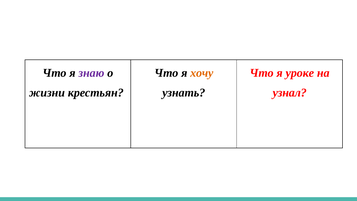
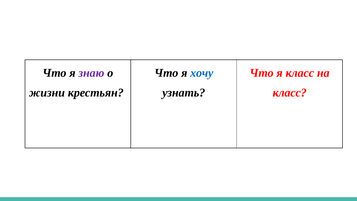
хочу colour: orange -> blue
я уроке: уроке -> класс
узнал at (290, 93): узнал -> класс
